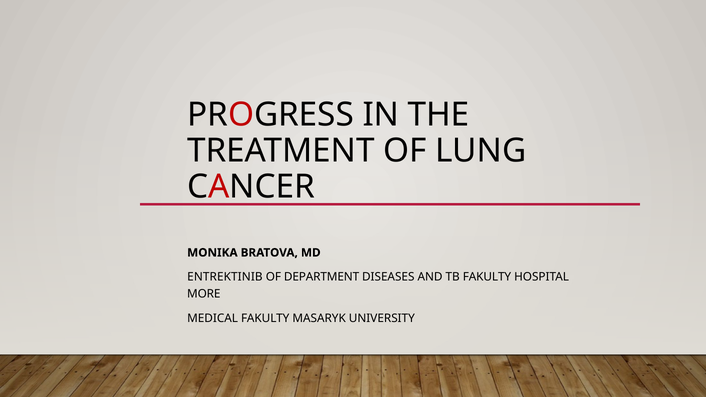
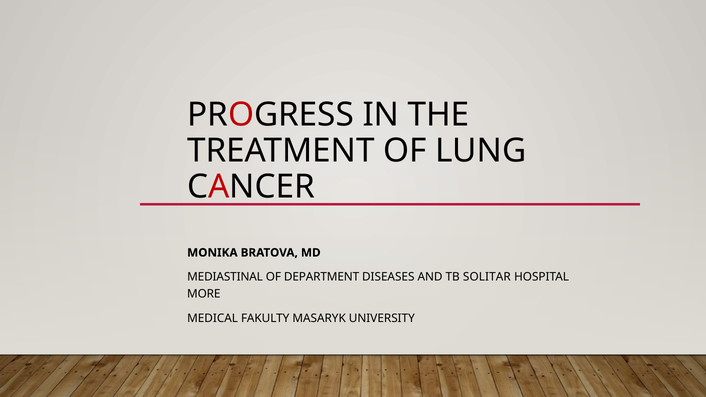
ENTREKTINIB: ENTREKTINIB -> MEDIASTINAL
TB FAKULTY: FAKULTY -> SOLITAR
